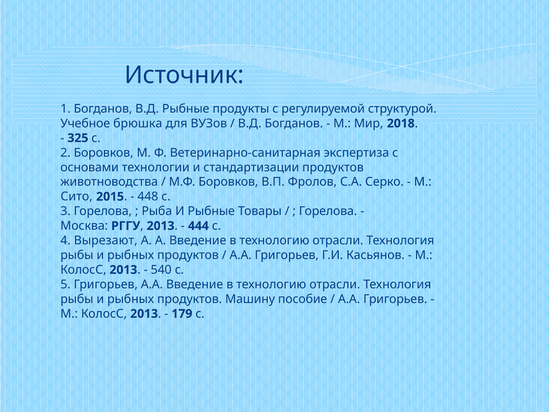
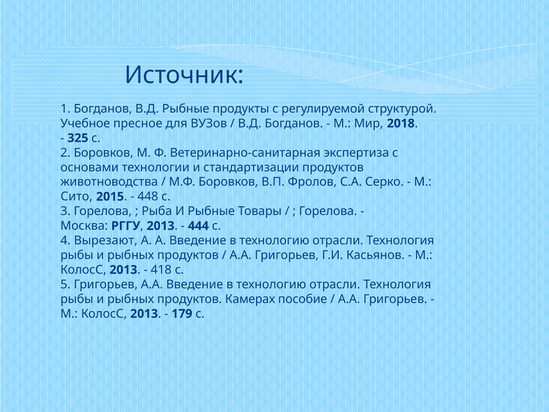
брюшка: брюшка -> пресное
540: 540 -> 418
Машину: Машину -> Камерах
